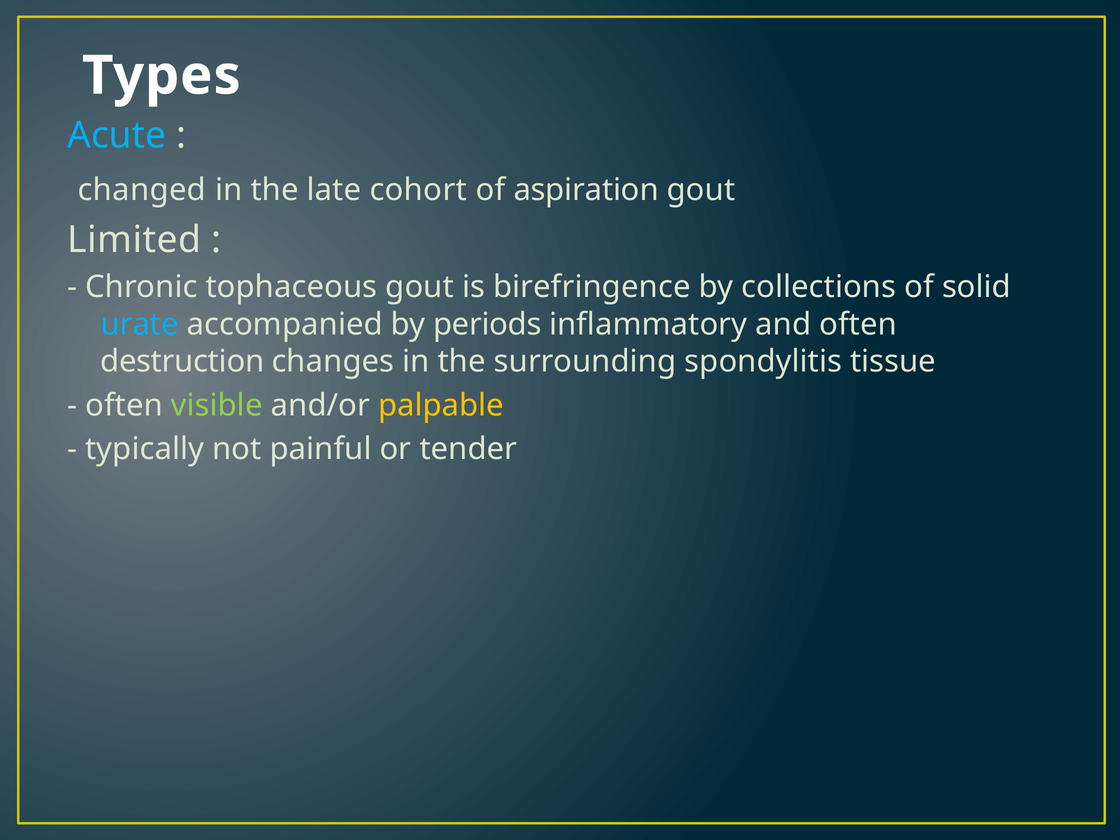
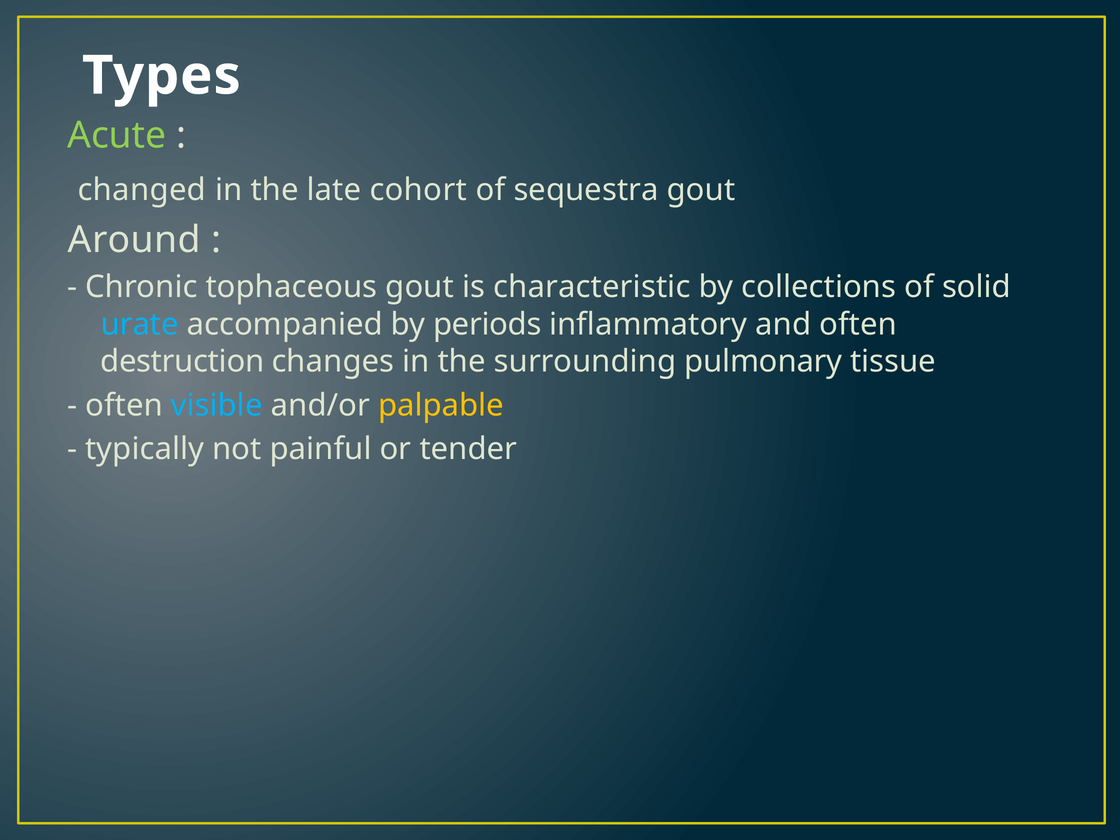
Acute colour: light blue -> light green
aspiration: aspiration -> sequestra
Limited: Limited -> Around
birefringence: birefringence -> characteristic
spondylitis: spondylitis -> pulmonary
visible colour: light green -> light blue
